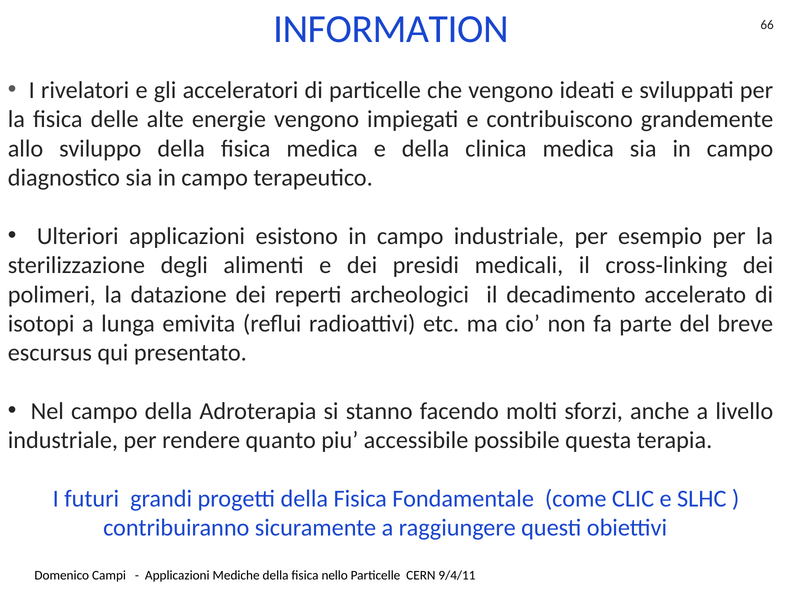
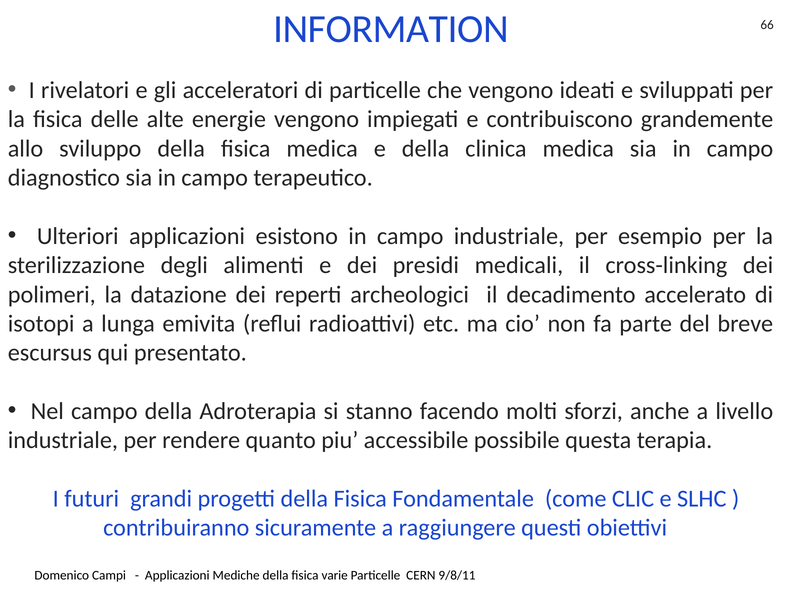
nello: nello -> varie
9/4/11: 9/4/11 -> 9/8/11
